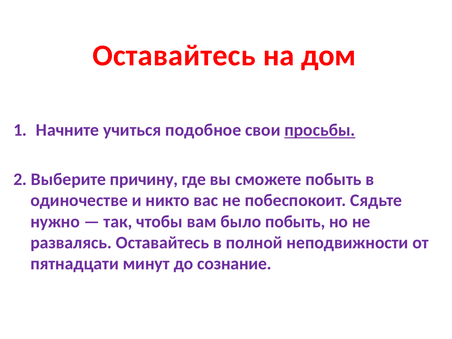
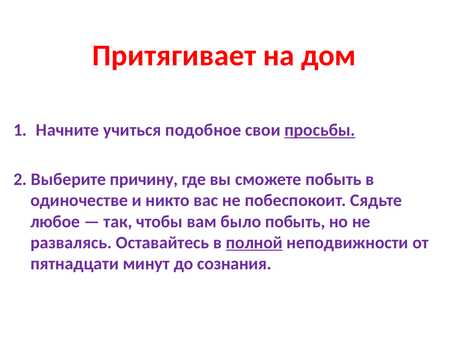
Оставайтесь at (174, 56): Оставайтесь -> Притягивает
нужно: нужно -> любое
полной underline: none -> present
сознание: сознание -> сознания
